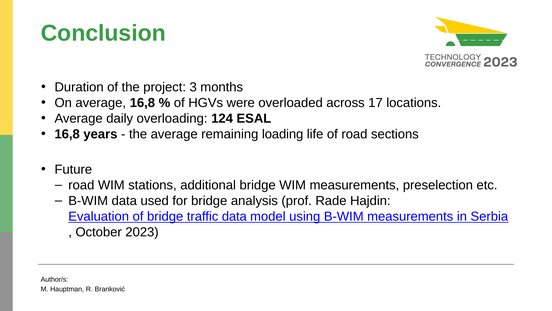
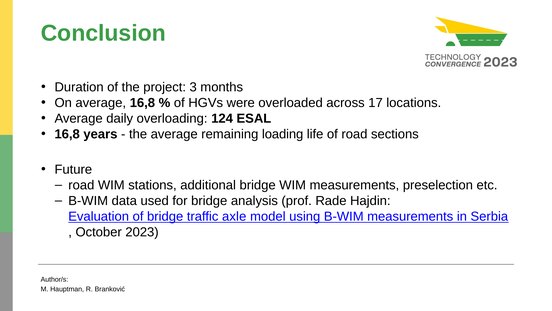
traffic data: data -> axle
